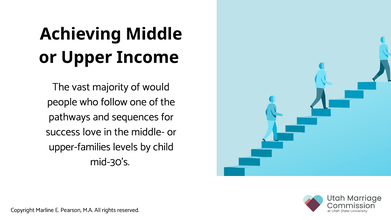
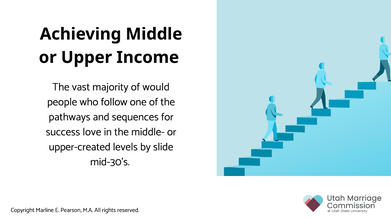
upper-families: upper-families -> upper-created
child: child -> slide
